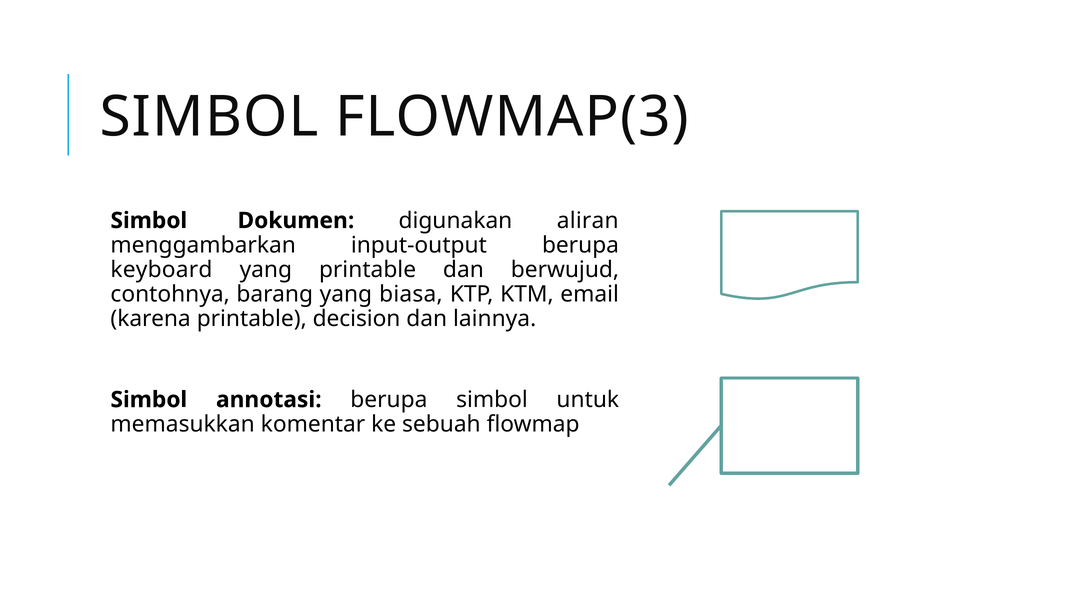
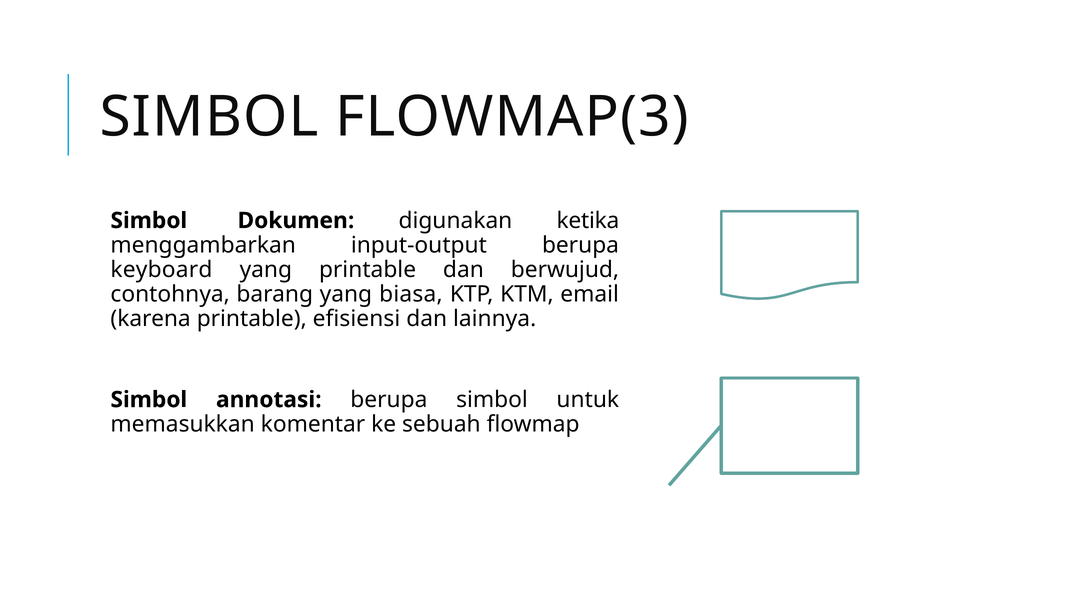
aliran: aliran -> ketika
decision: decision -> efisiensi
